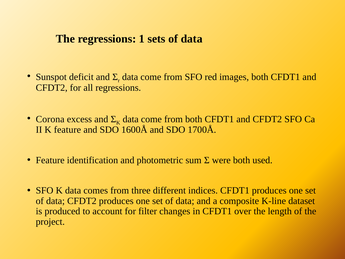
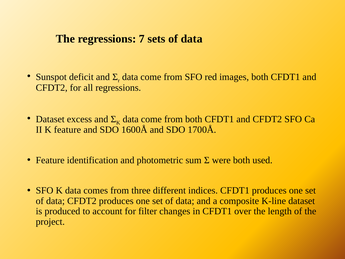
1: 1 -> 7
Corona at (50, 119): Corona -> Dataset
